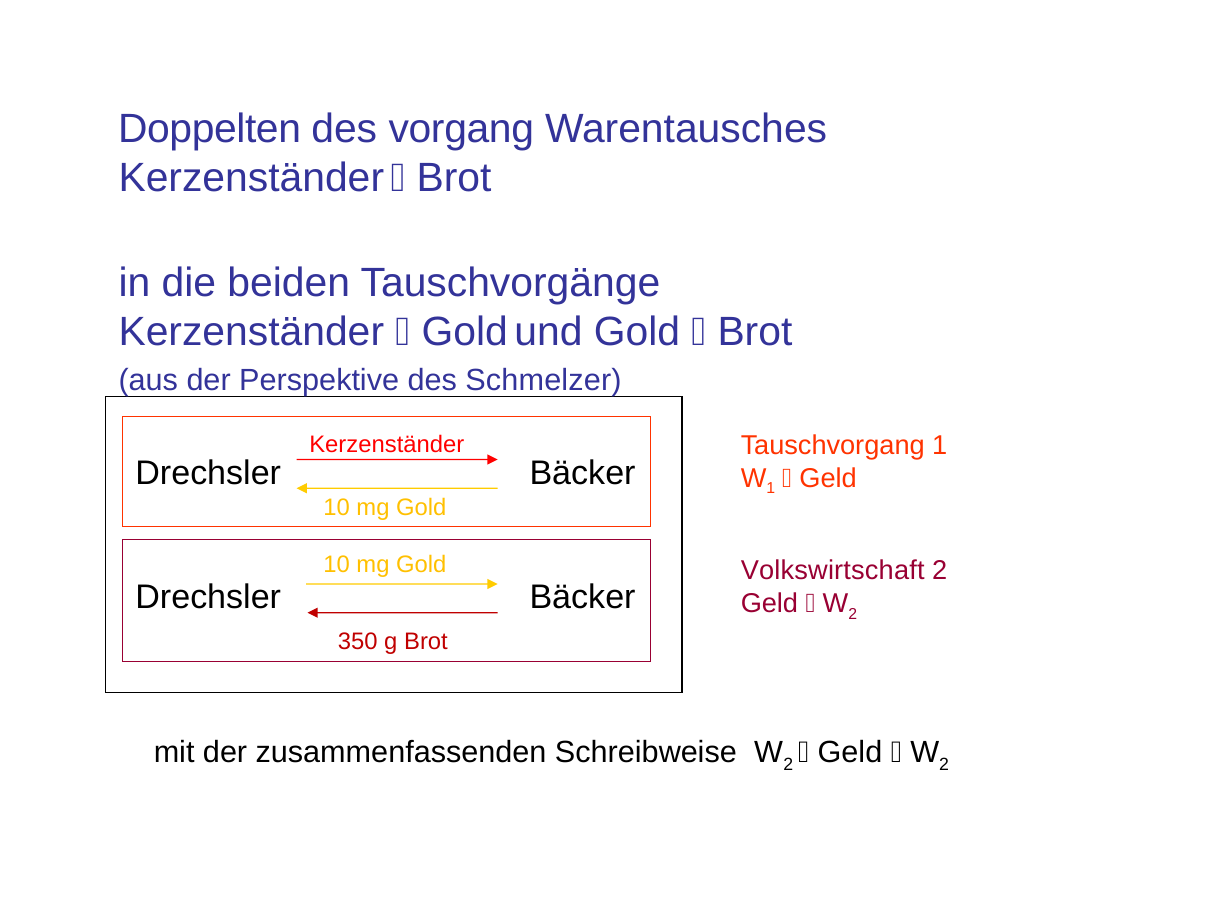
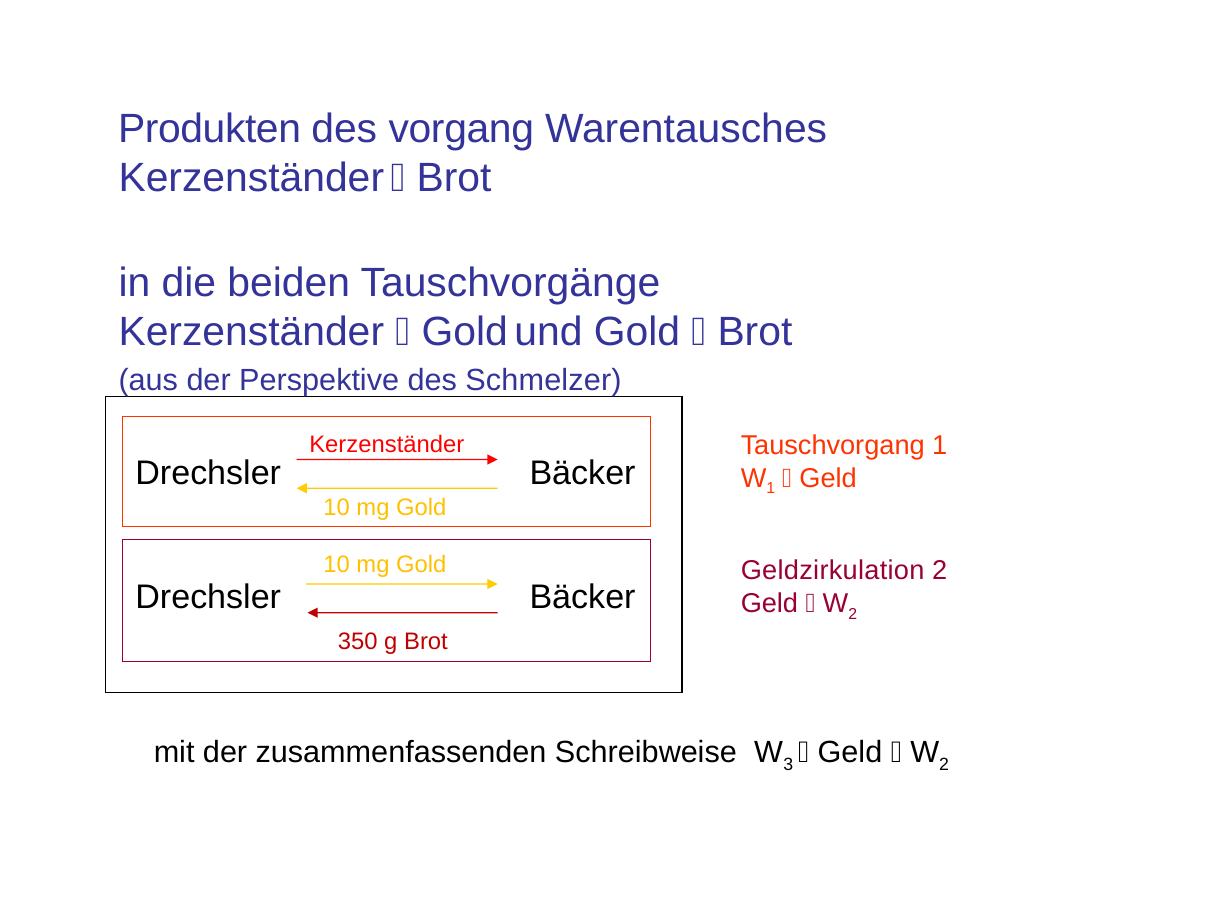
Doppelten: Doppelten -> Produkten
Volkswirtschaft: Volkswirtschaft -> Geldzirkulation
2 at (788, 764): 2 -> 3
